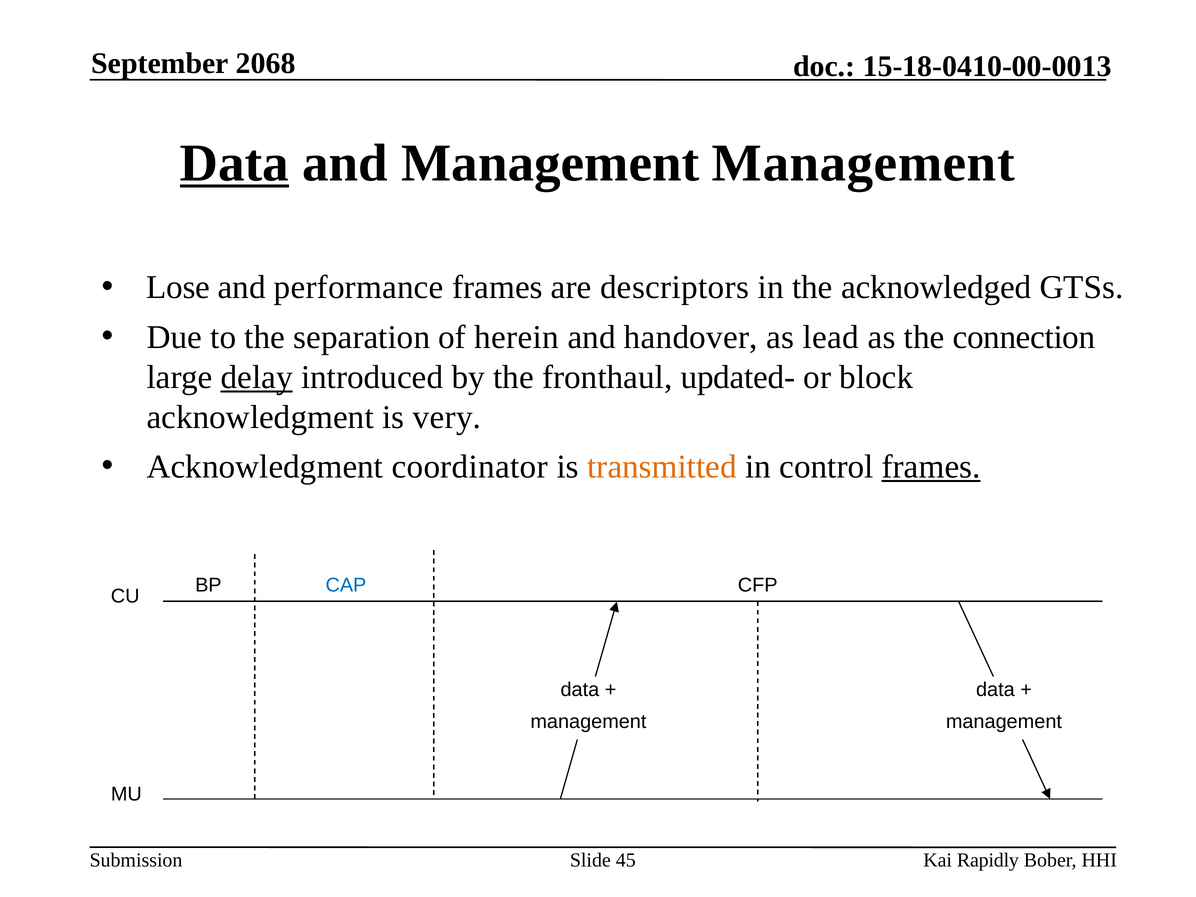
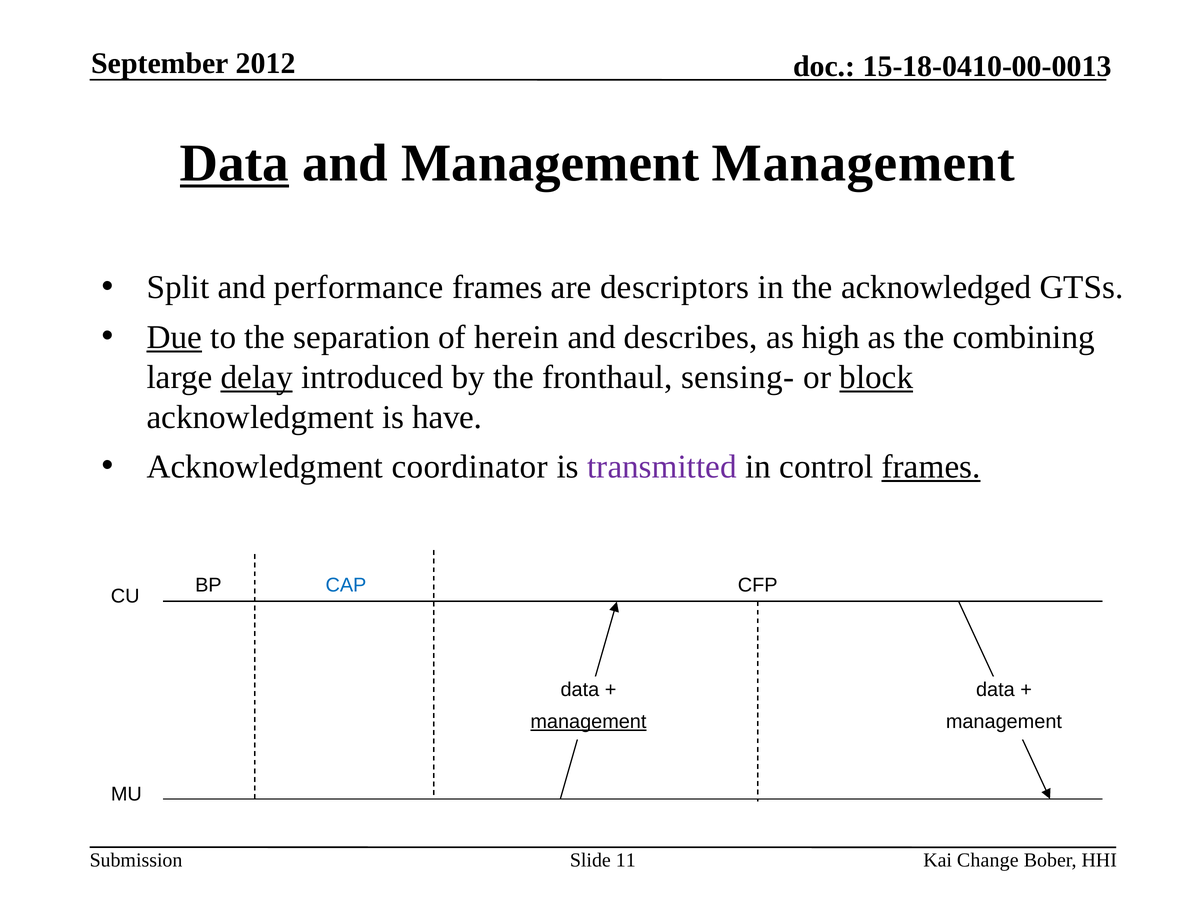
2068: 2068 -> 2012
Lose: Lose -> Split
Due underline: none -> present
handover: handover -> describes
lead: lead -> high
connection: connection -> combining
updated-: updated- -> sensing-
block underline: none -> present
very: very -> have
transmitted colour: orange -> purple
management at (588, 722) underline: none -> present
45: 45 -> 11
Rapidly: Rapidly -> Change
